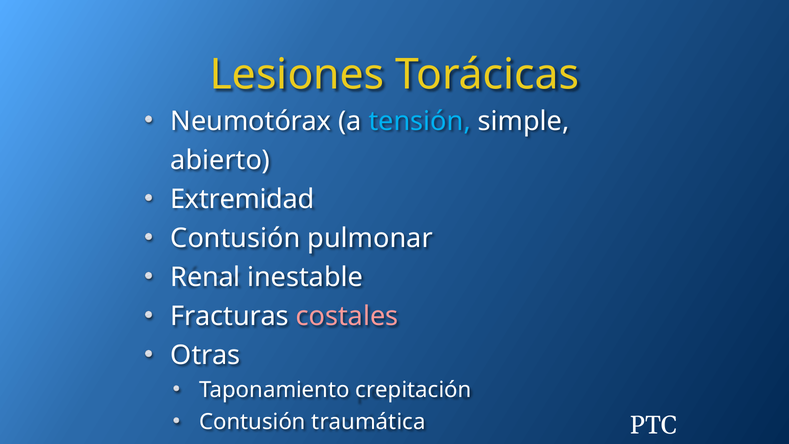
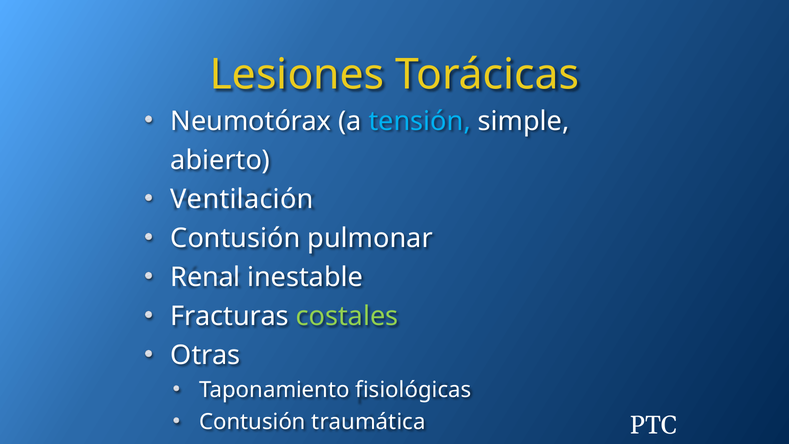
Extremidad: Extremidad -> Ventilación
costales colour: pink -> light green
crepitación: crepitación -> fisiológicas
